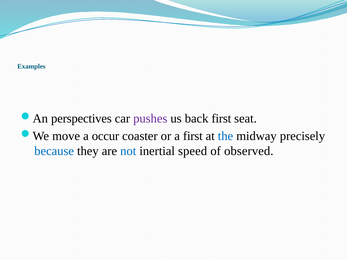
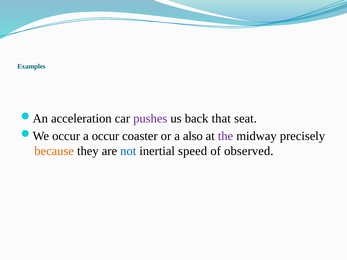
perspectives: perspectives -> acceleration
back first: first -> that
move at (66, 136): move -> occur
a first: first -> also
the colour: blue -> purple
because colour: blue -> orange
